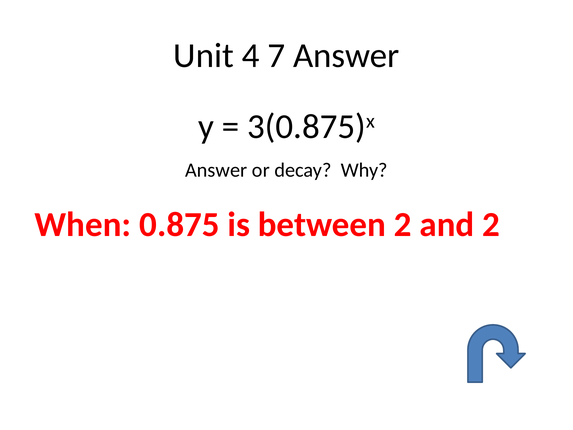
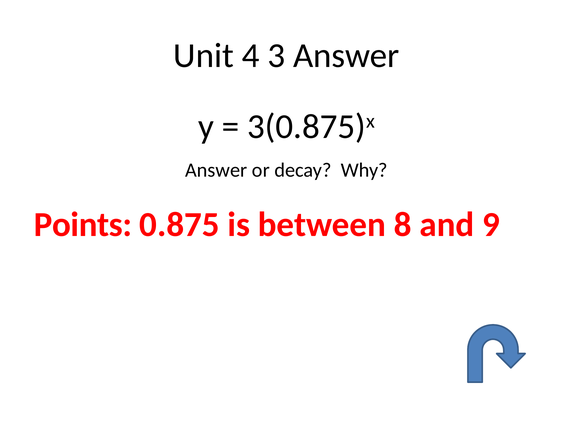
7: 7 -> 3
When: When -> Points
between 2: 2 -> 8
and 2: 2 -> 9
